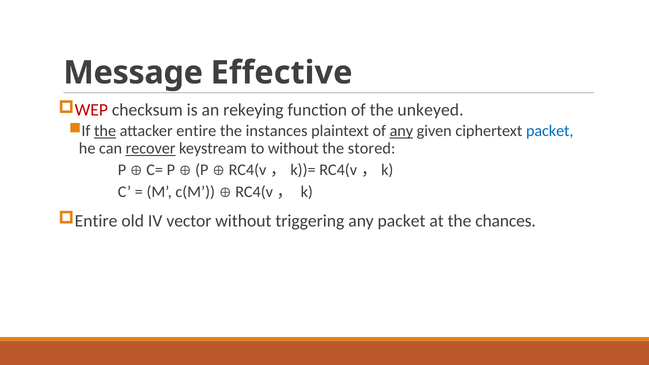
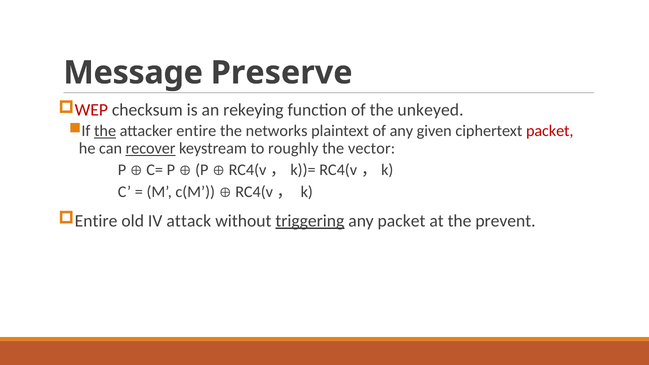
Effective: Effective -> Preserve
instances: instances -> networks
any at (401, 131) underline: present -> none
packet at (550, 131) colour: blue -> red
to without: without -> roughly
stored: stored -> vector
vector: vector -> attack
triggering underline: none -> present
chances: chances -> prevent
